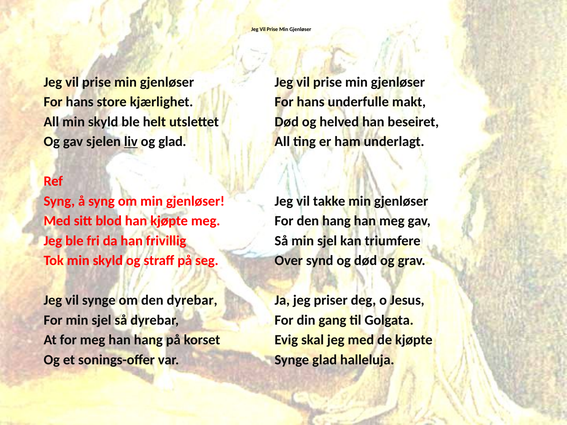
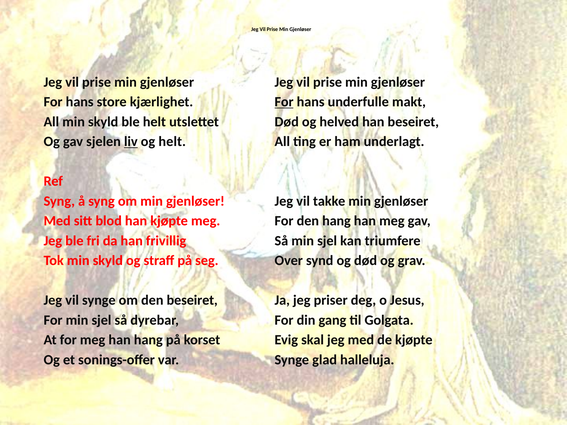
For at (284, 102) underline: none -> present
og glad: glad -> helt
den dyrebar: dyrebar -> beseiret
